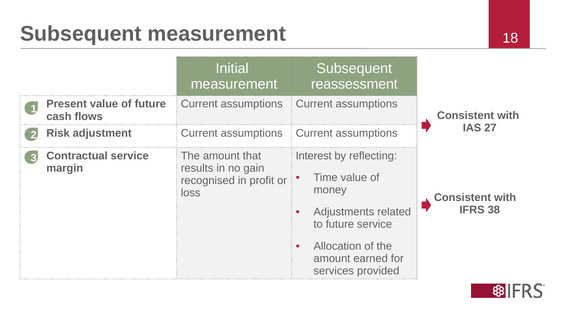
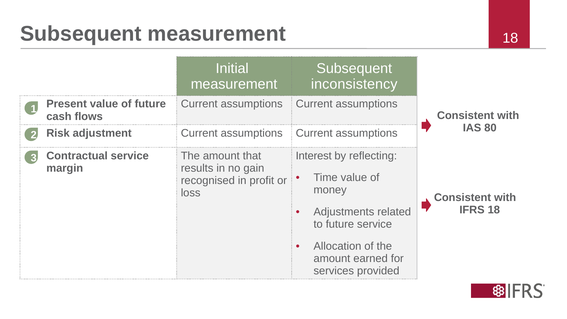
reassessment: reassessment -> inconsistency
27: 27 -> 80
IFRS 38: 38 -> 18
